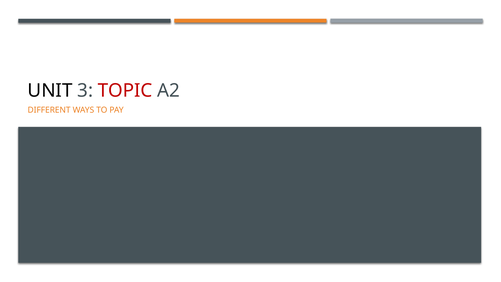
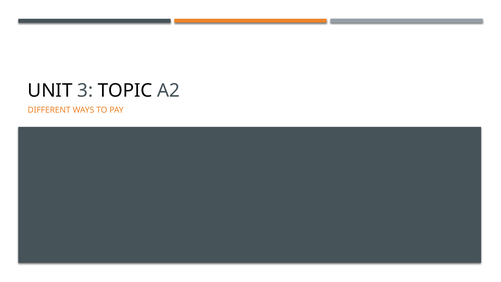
TOPIC colour: red -> black
